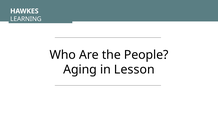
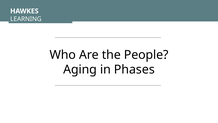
Lesson: Lesson -> Phases
